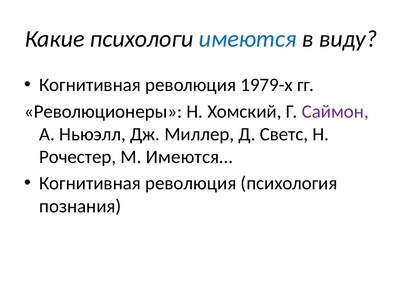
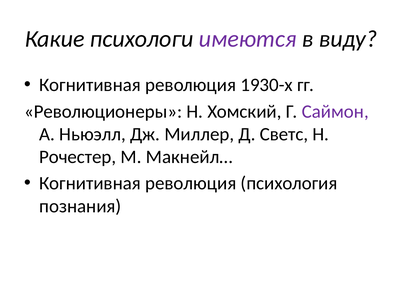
имеются colour: blue -> purple
1979-х: 1979-х -> 1930-х
Имеются…: Имеются… -> Макнейл…
